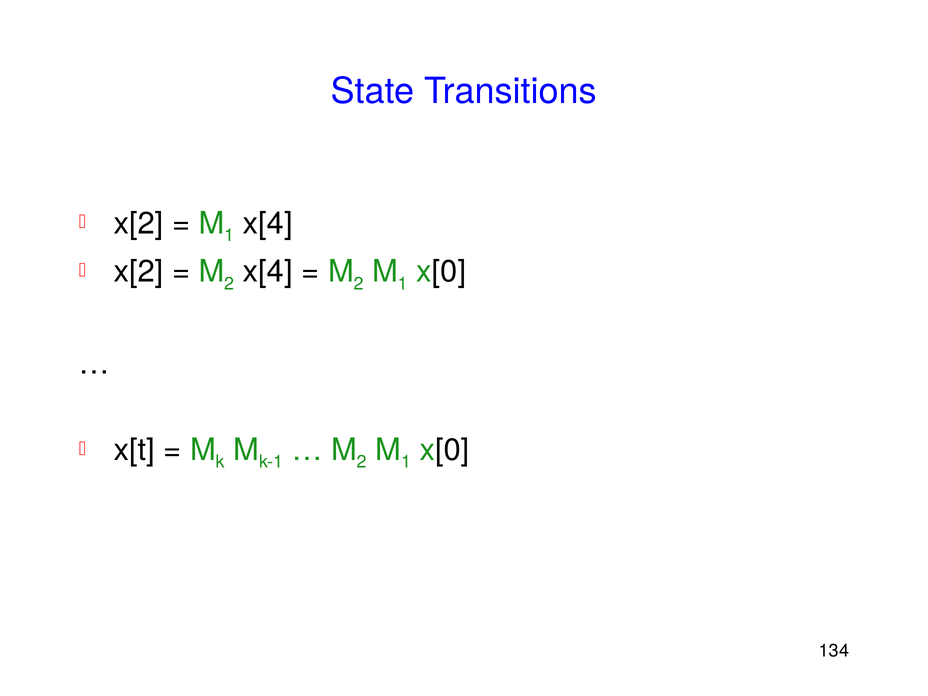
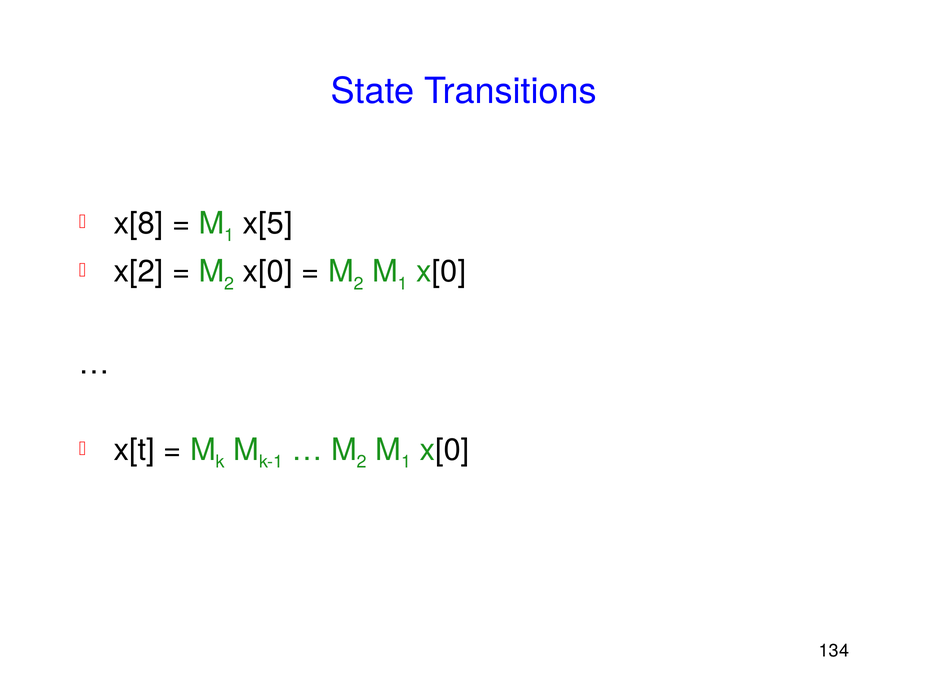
x[2 at (139, 223): x[2 -> x[8
x[4 at (268, 223): x[4 -> x[5
x[4 at (268, 272): x[4 -> x[0
